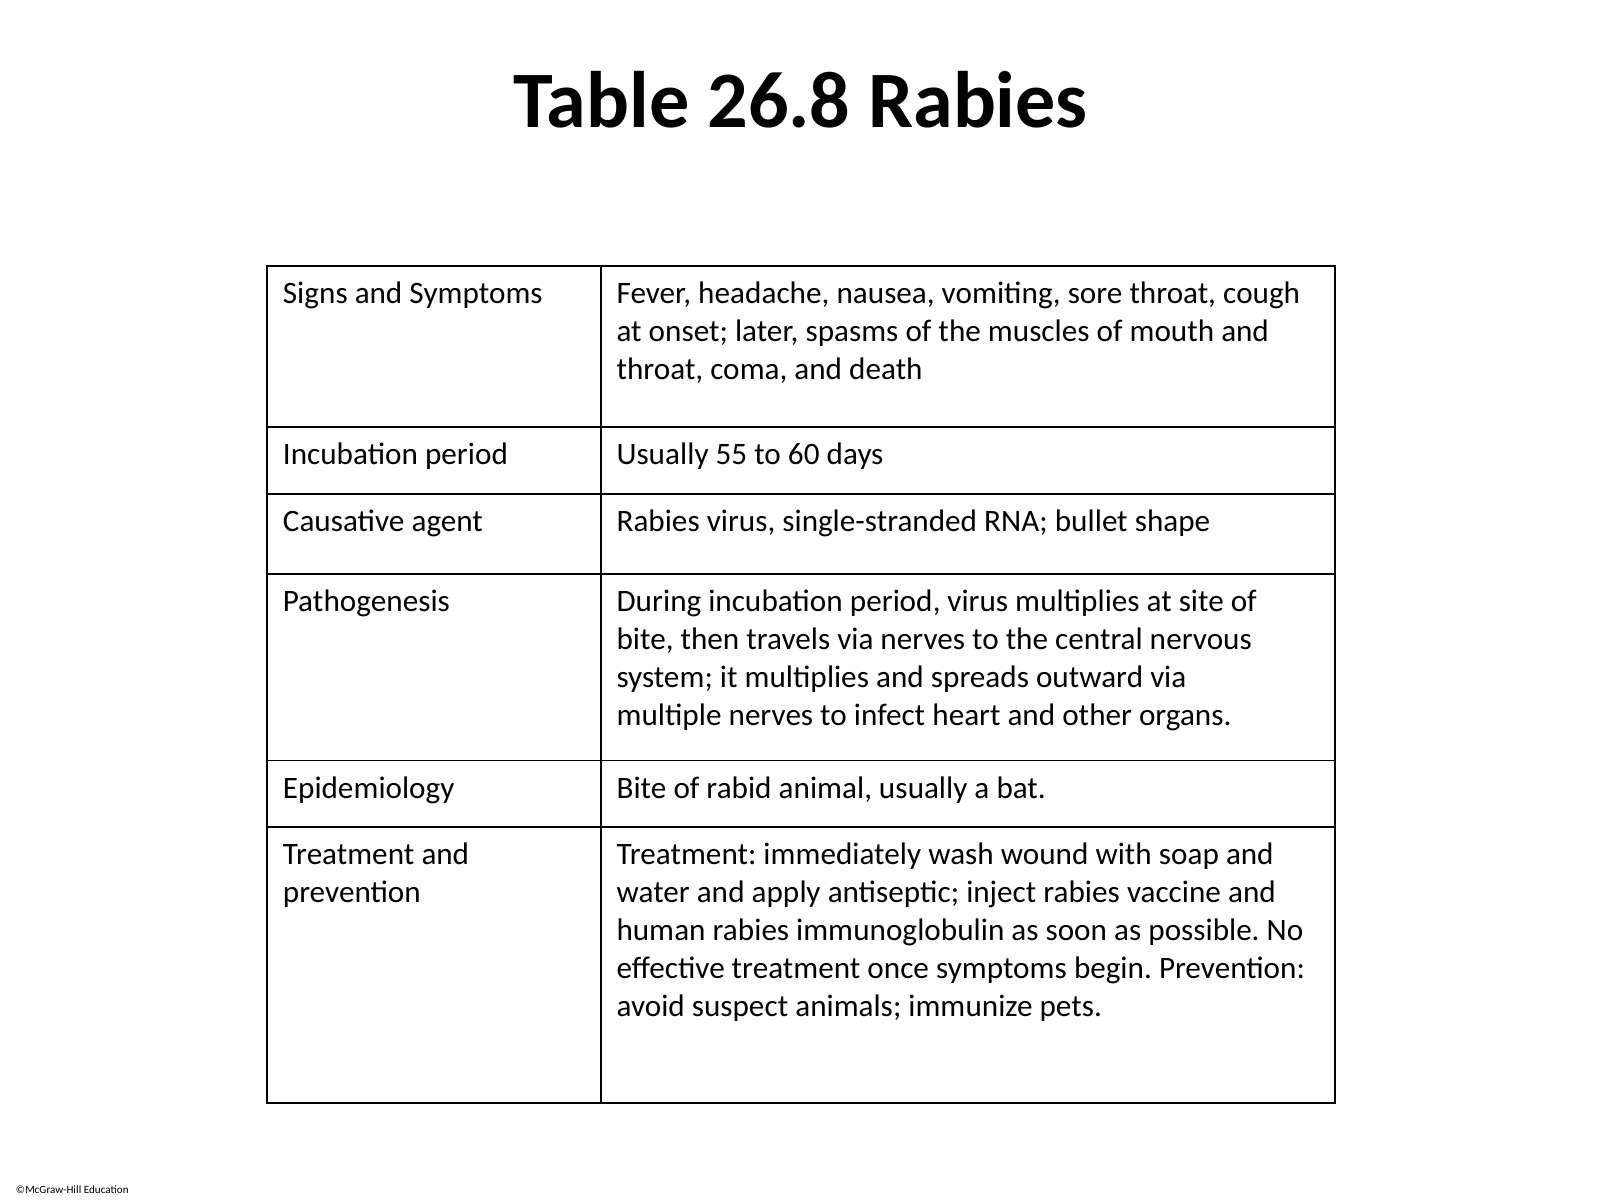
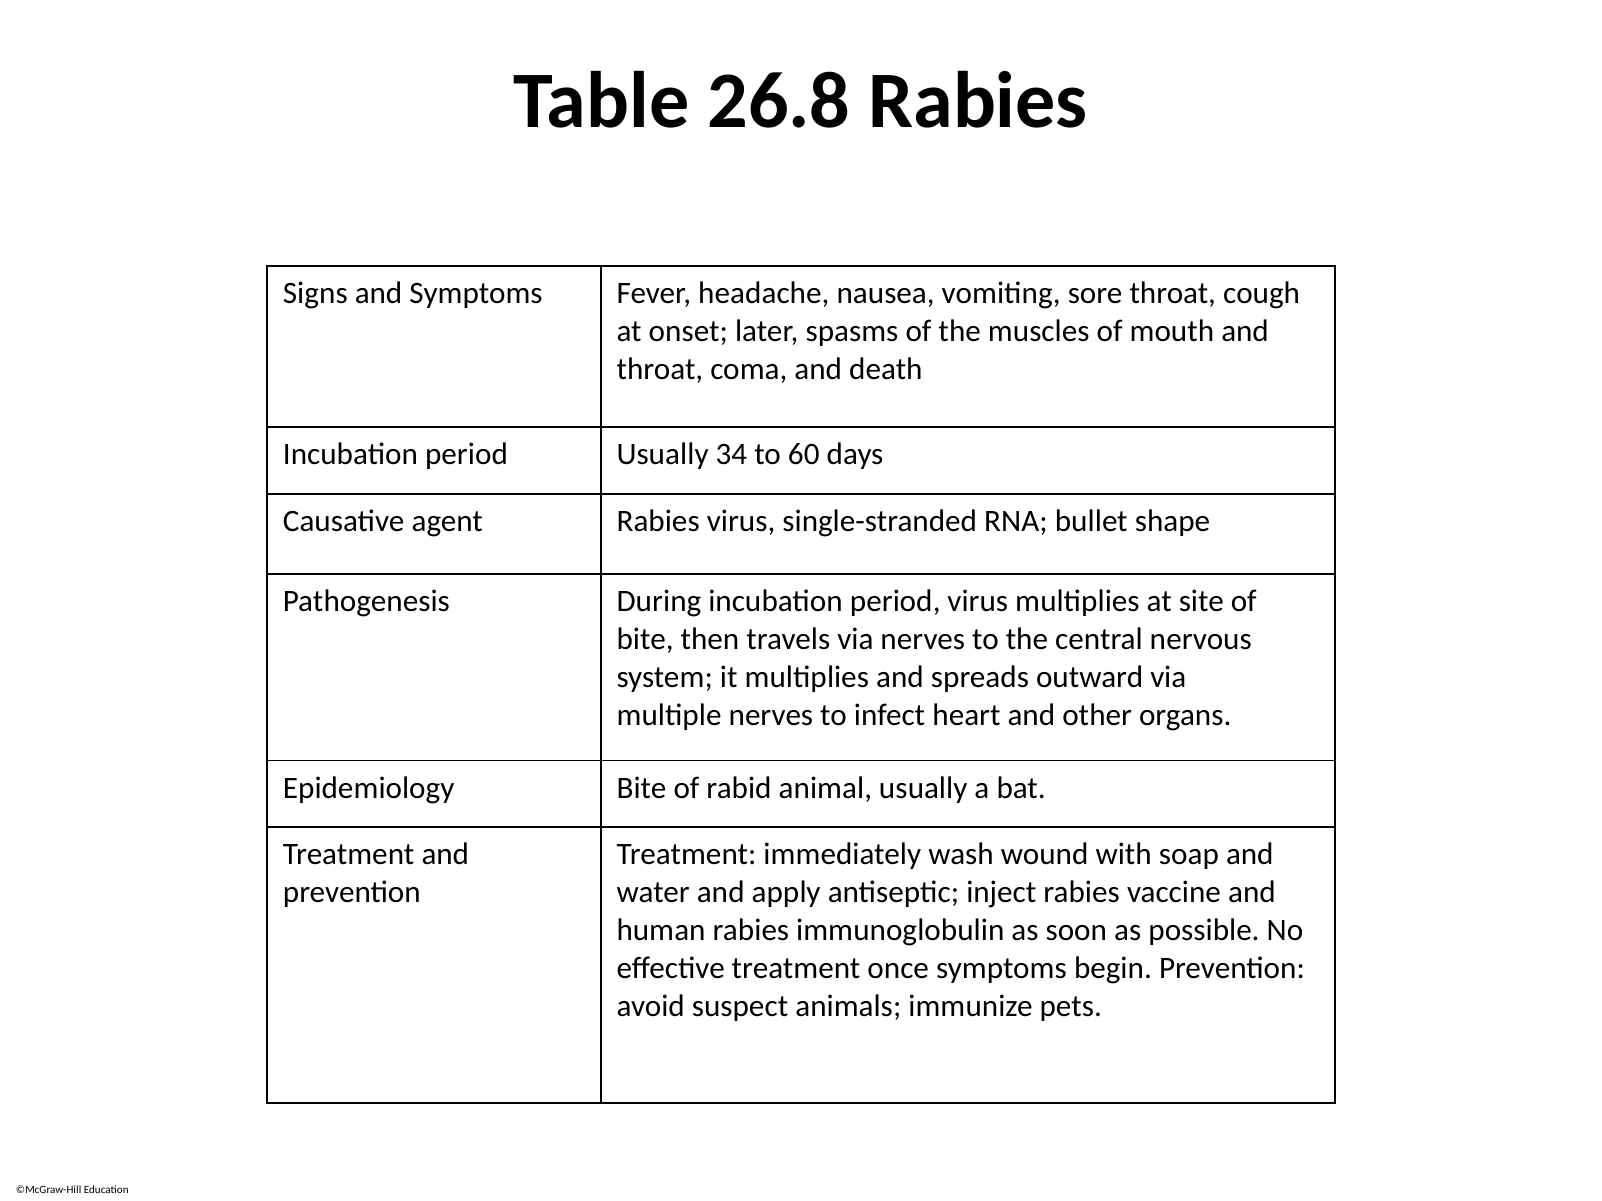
55: 55 -> 34
